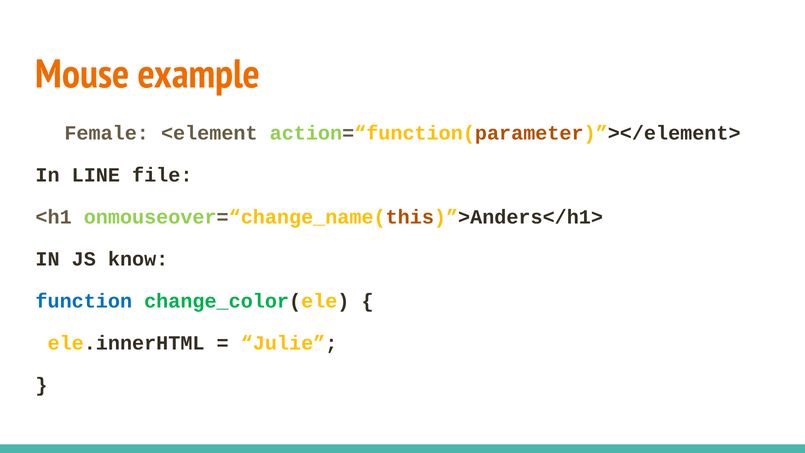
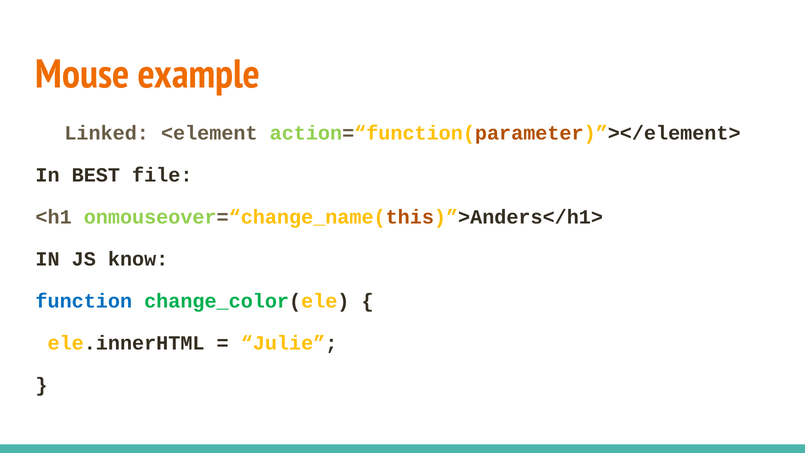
Female: Female -> Linked
LINE: LINE -> BEST
